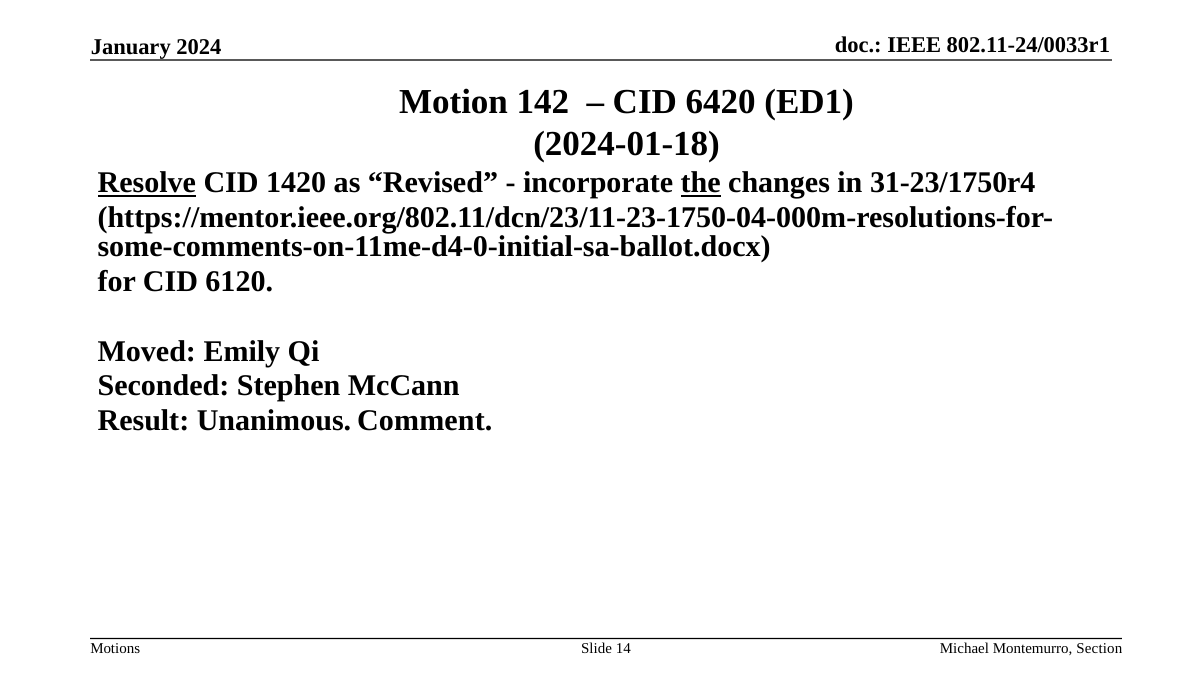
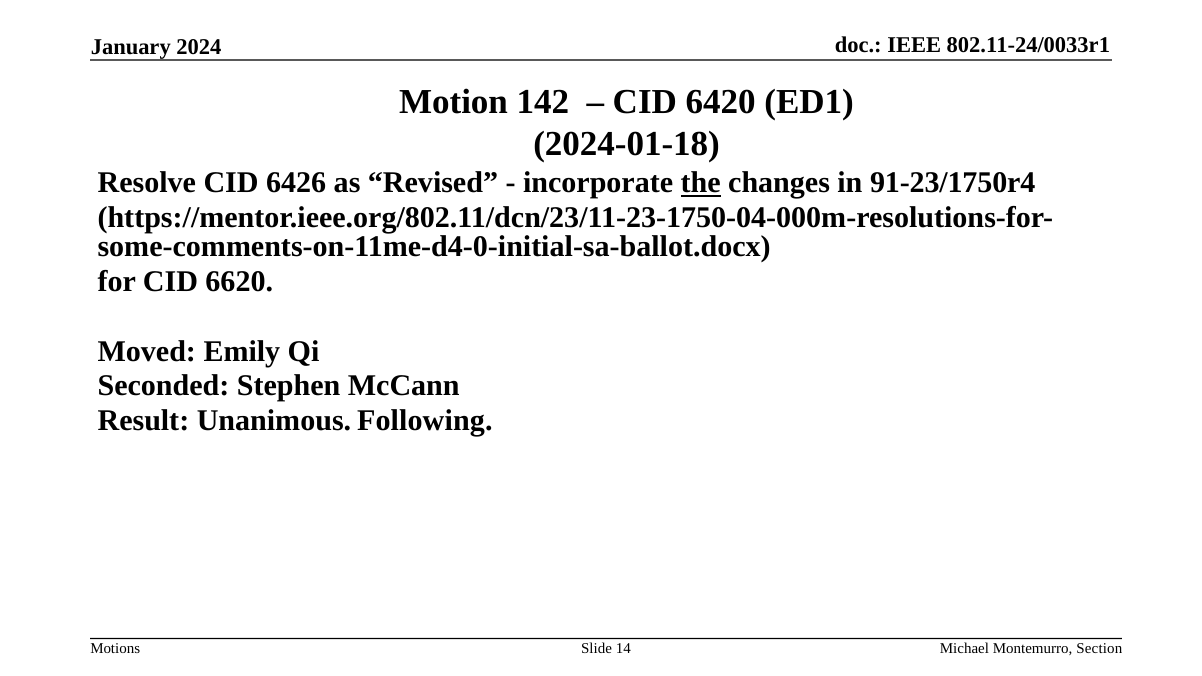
Resolve underline: present -> none
1420: 1420 -> 6426
31-23/1750r4: 31-23/1750r4 -> 91-23/1750r4
6120: 6120 -> 6620
Comment: Comment -> Following
